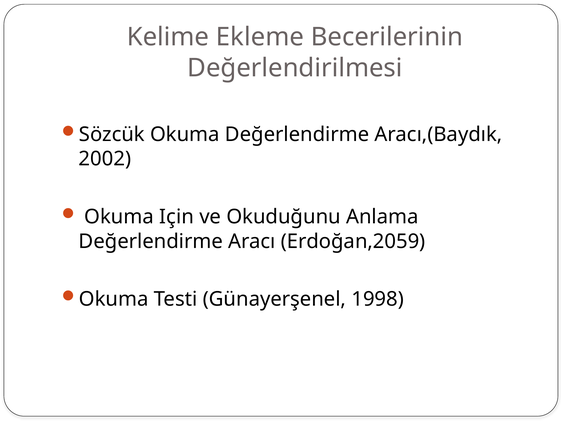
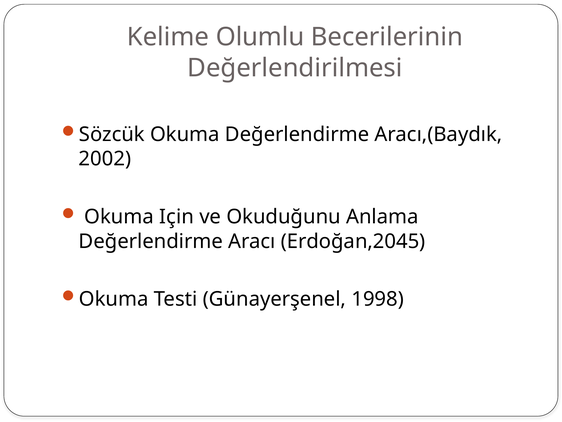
Ekleme: Ekleme -> Olumlu
Erdoğan,2059: Erdoğan,2059 -> Erdoğan,2045
